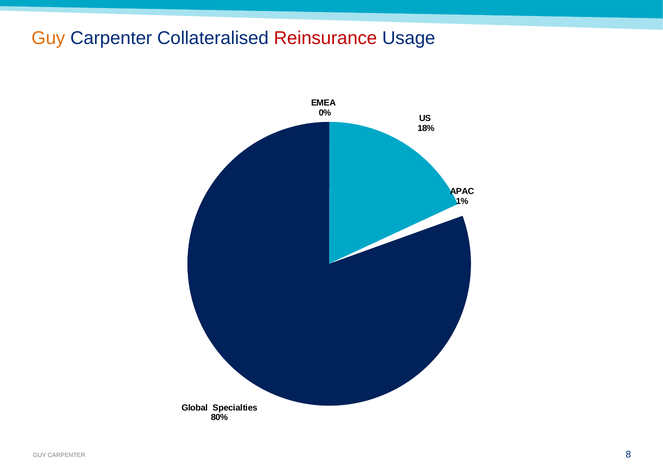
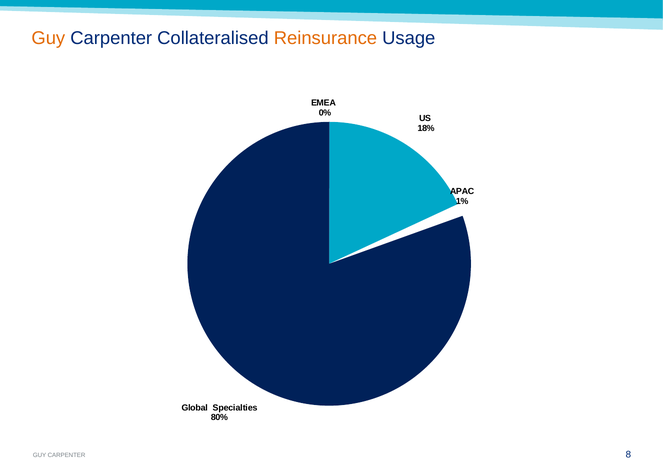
Reinsurance colour: red -> orange
